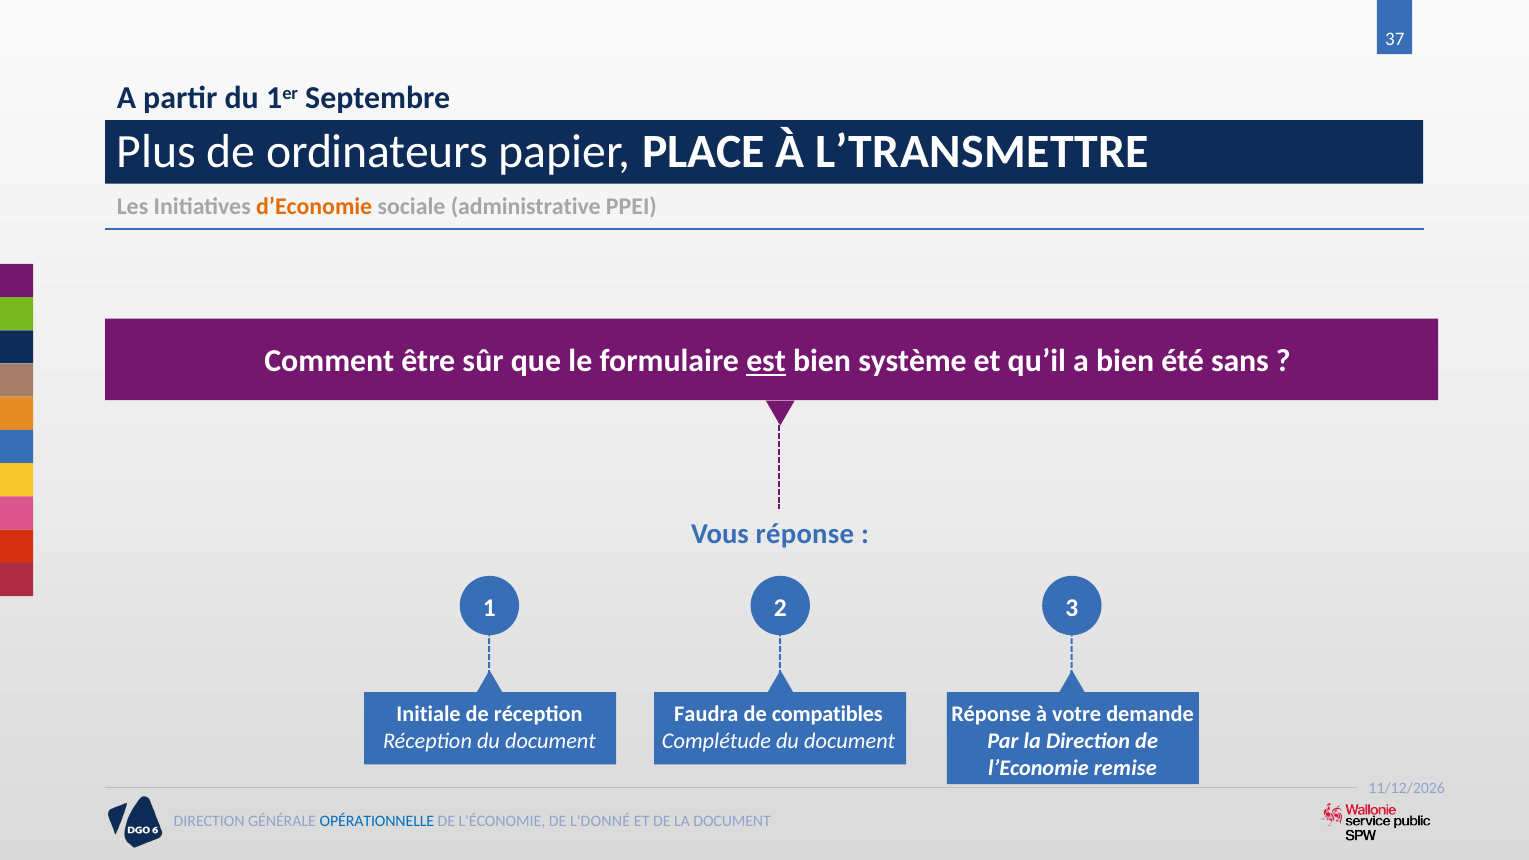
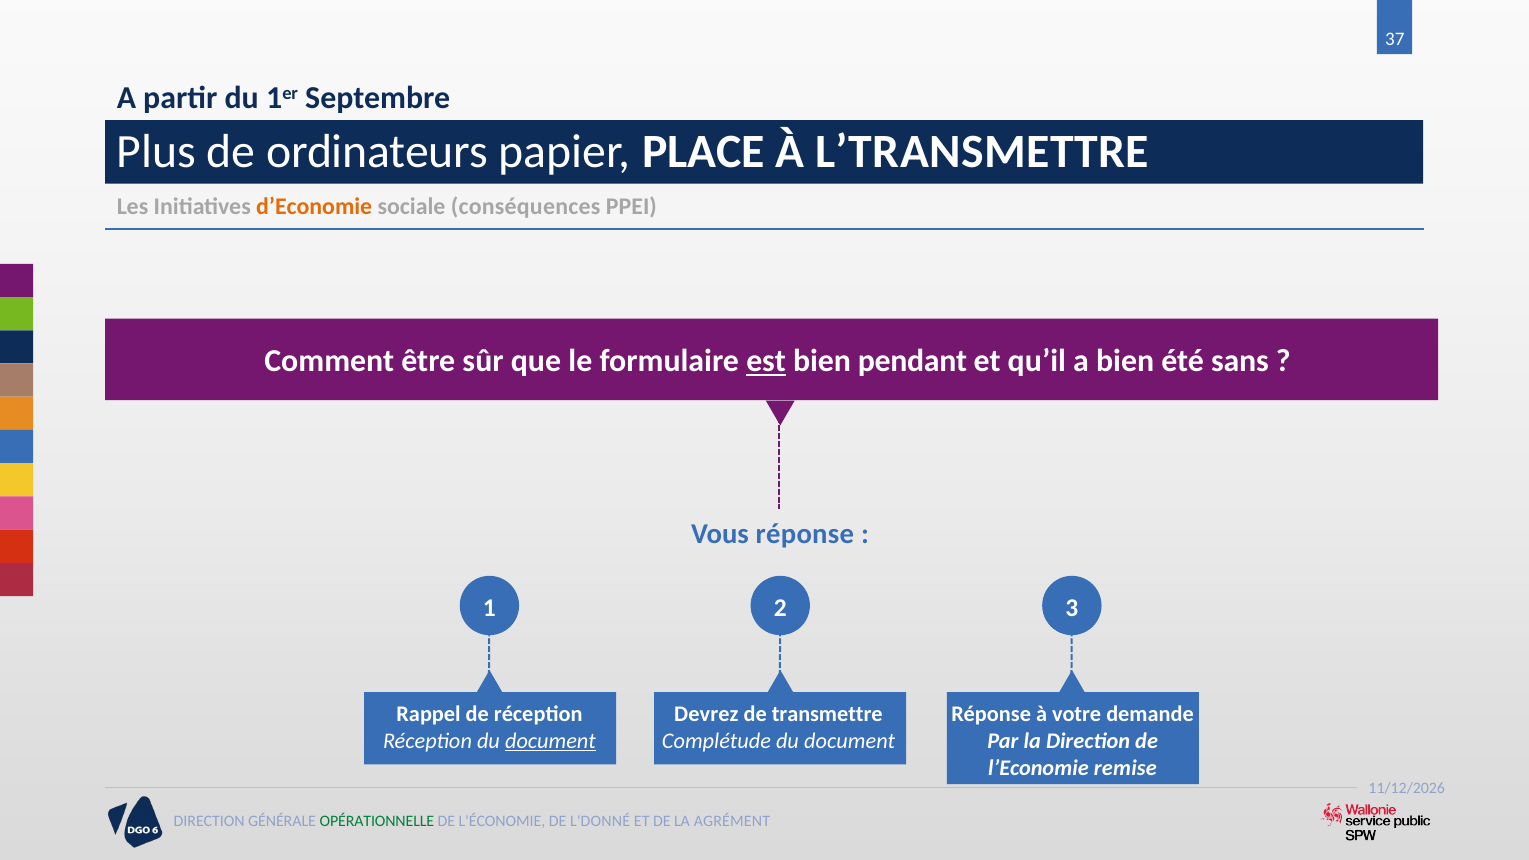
administrative: administrative -> conséquences
système: système -> pendant
Initiale: Initiale -> Rappel
Faudra: Faudra -> Devrez
compatibles: compatibles -> transmettre
document at (550, 741) underline: none -> present
OPÉRATIONNELLE colour: blue -> green
LA DOCUMENT: DOCUMENT -> AGRÉMENT
